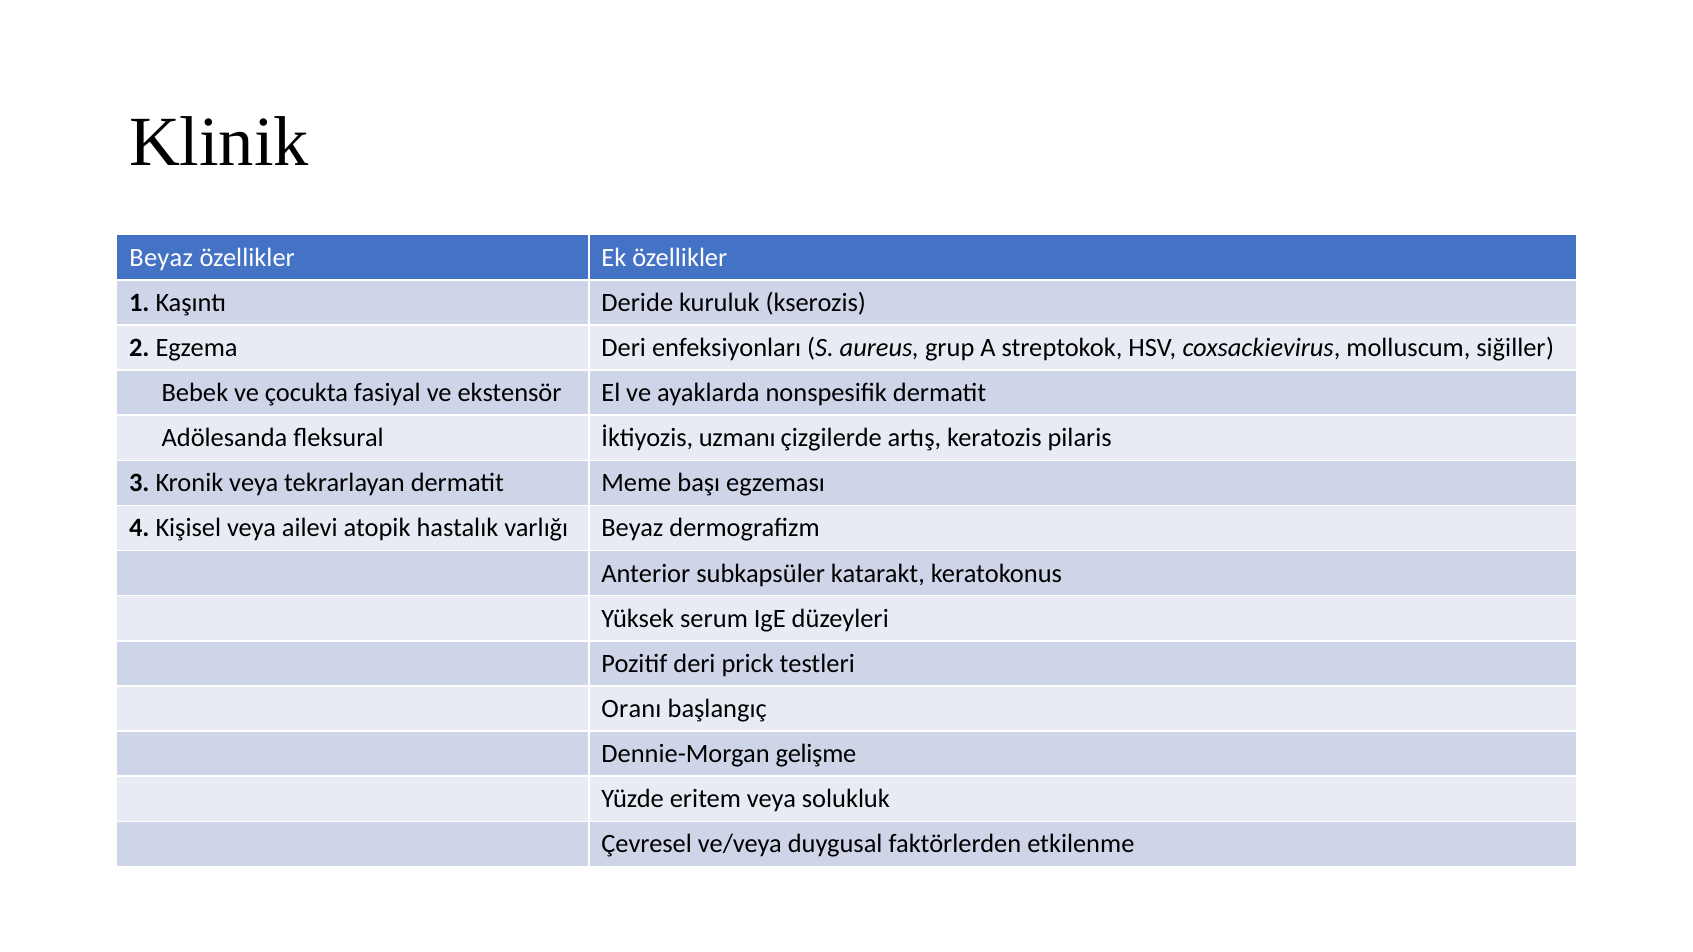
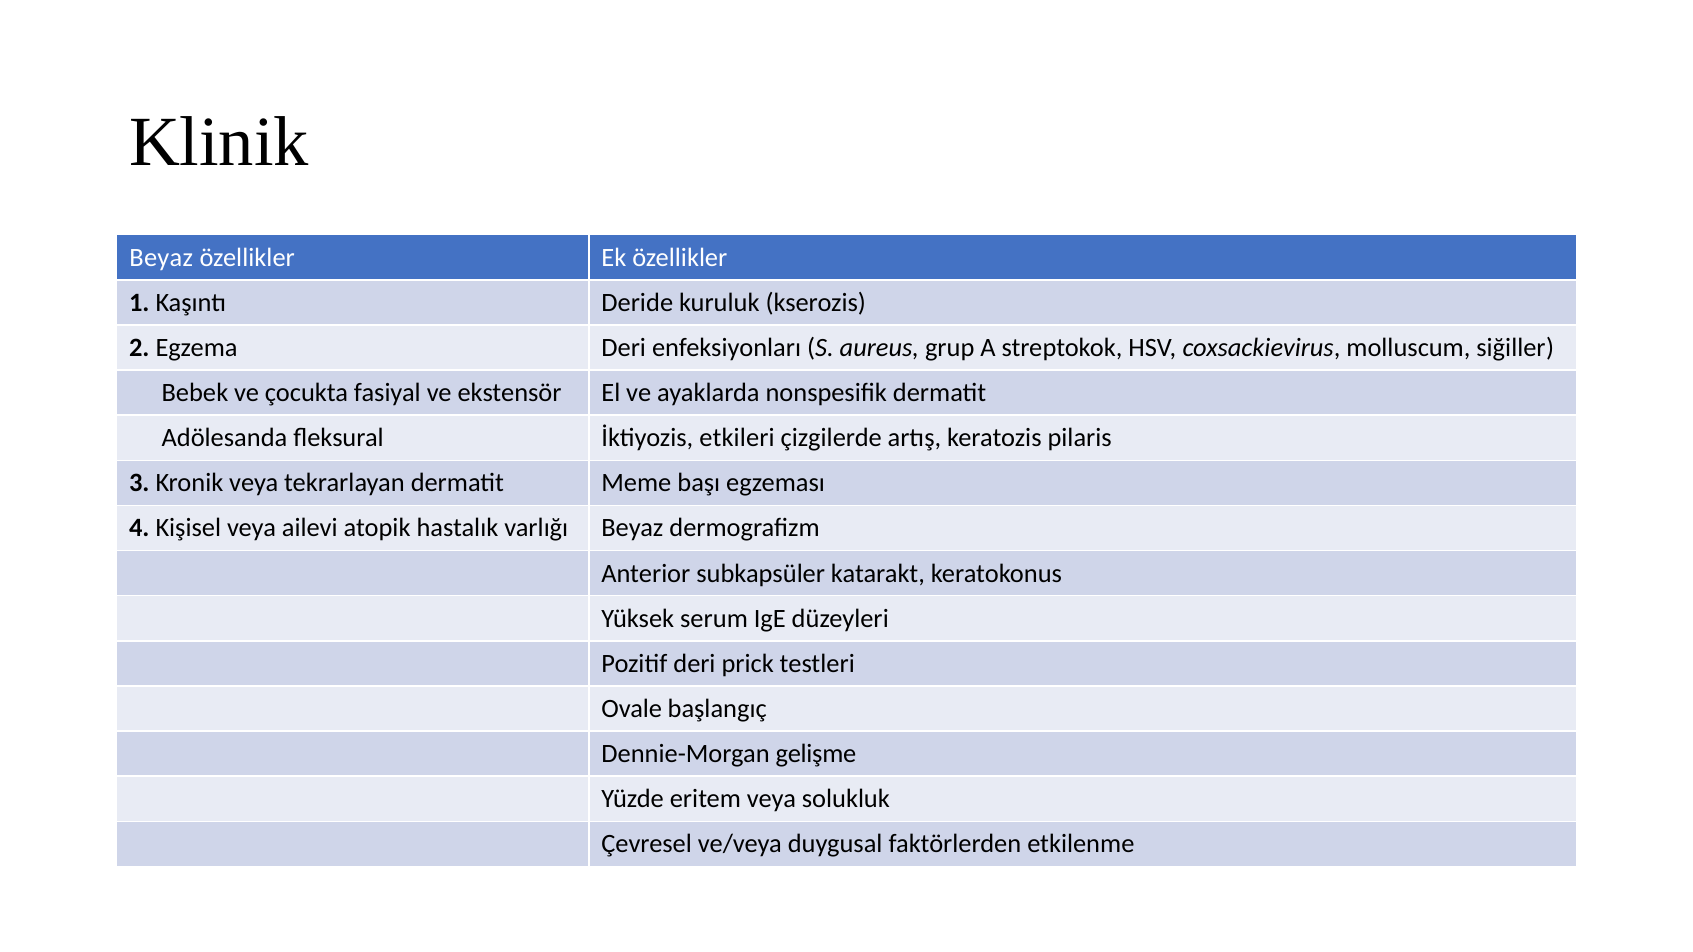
uzmanı: uzmanı -> etkileri
Oranı: Oranı -> Ovale
